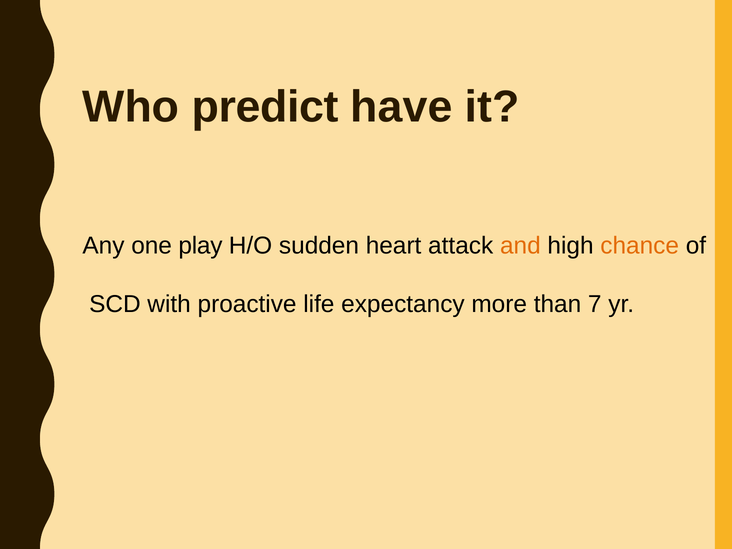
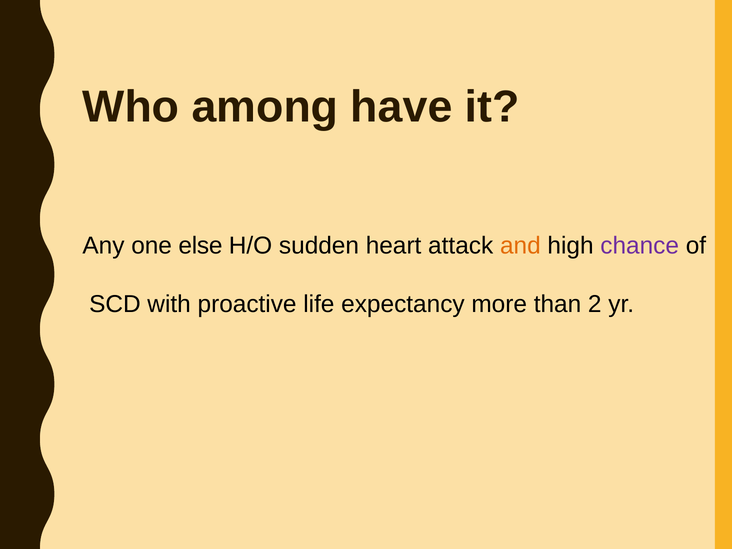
predict: predict -> among
play: play -> else
chance colour: orange -> purple
7: 7 -> 2
